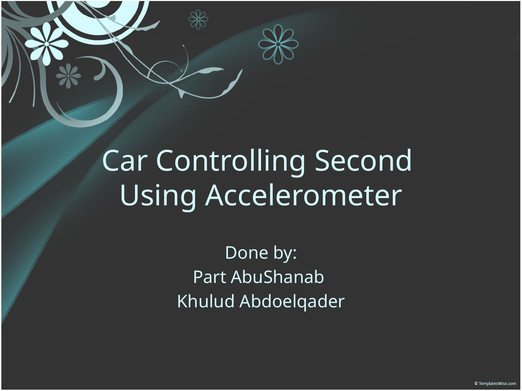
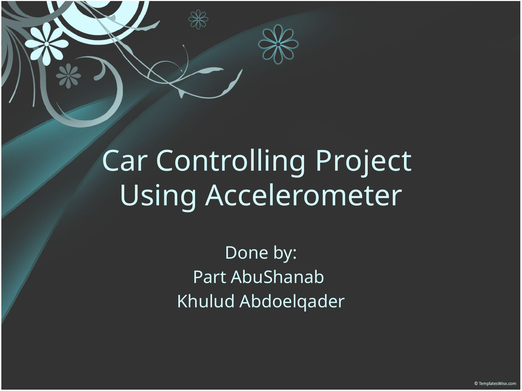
Second: Second -> Project
